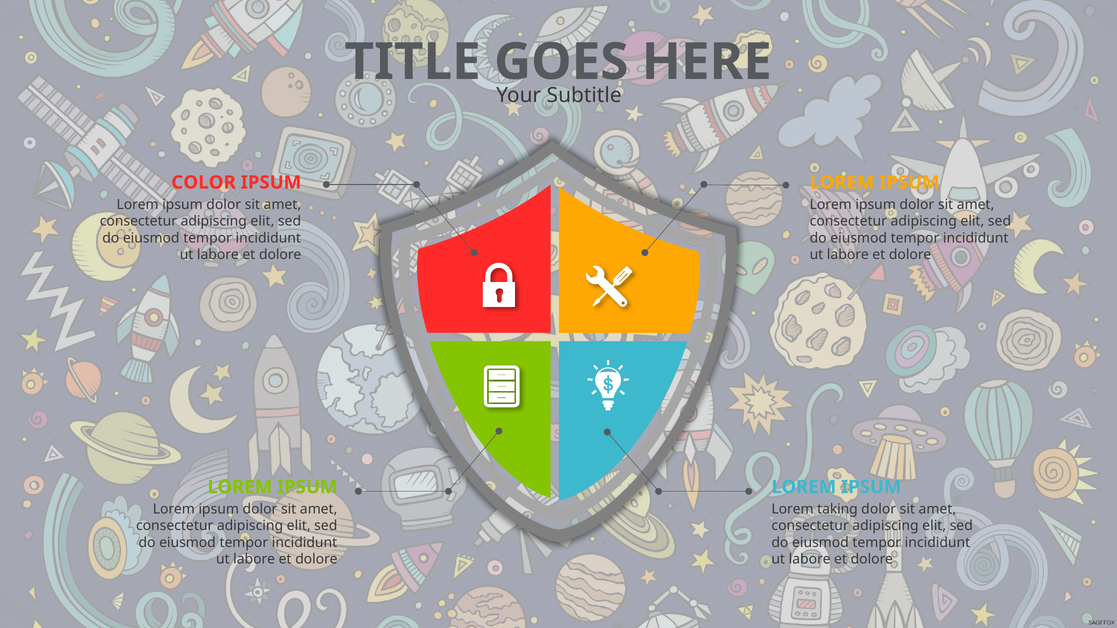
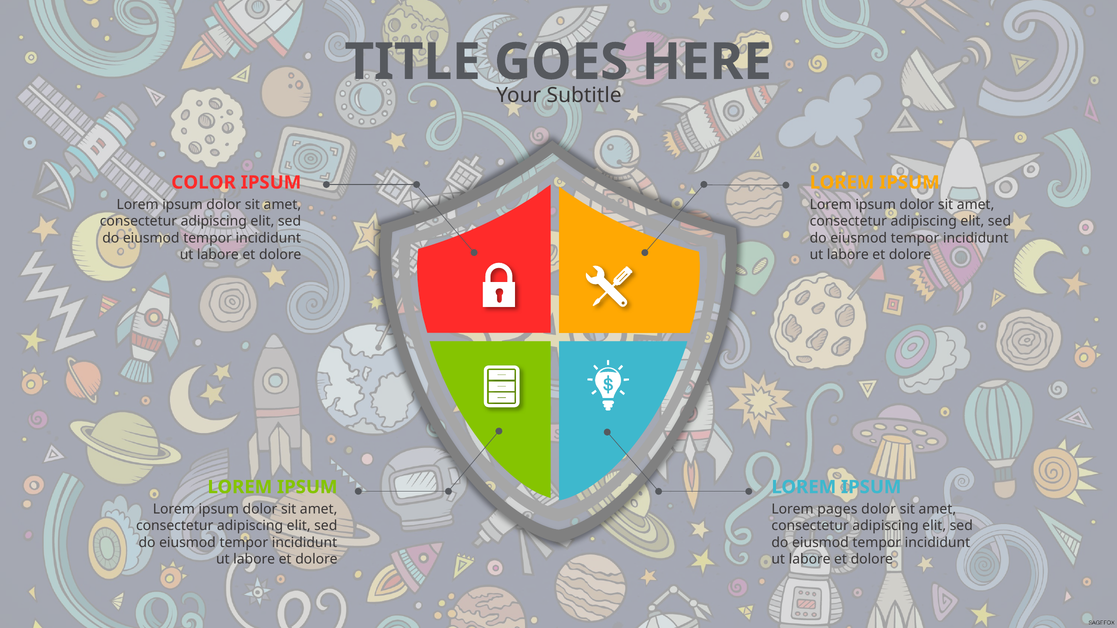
taking: taking -> pages
